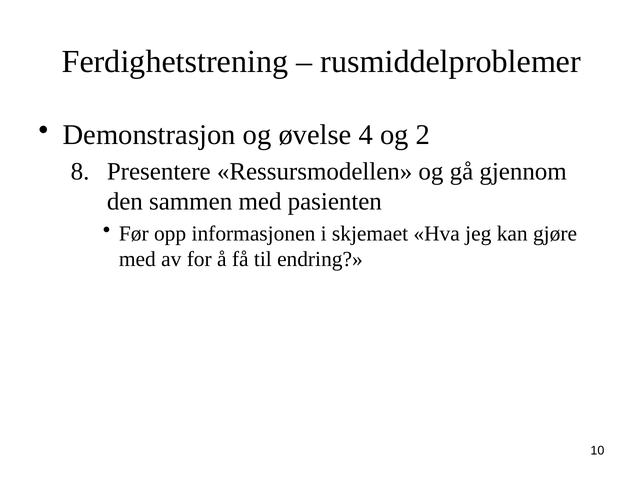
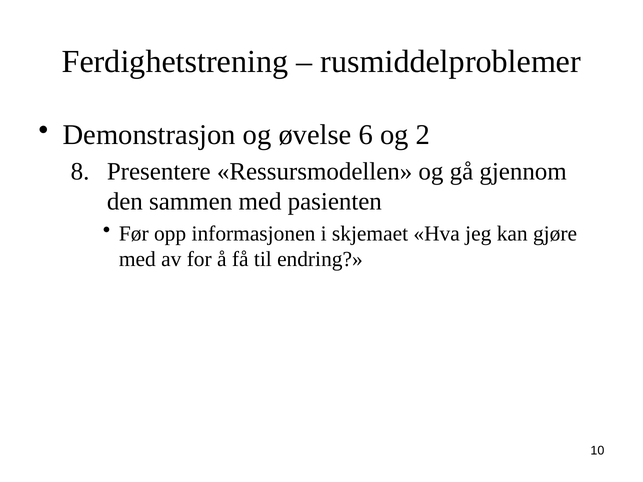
4: 4 -> 6
